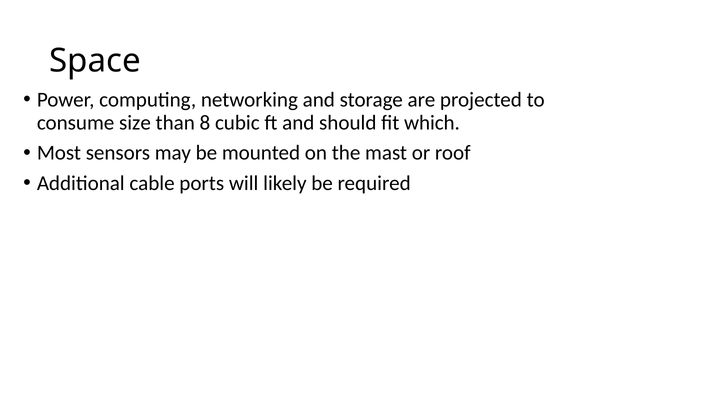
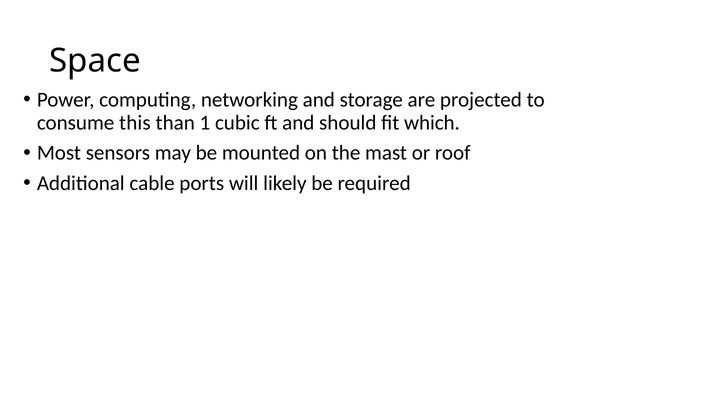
size: size -> this
8: 8 -> 1
